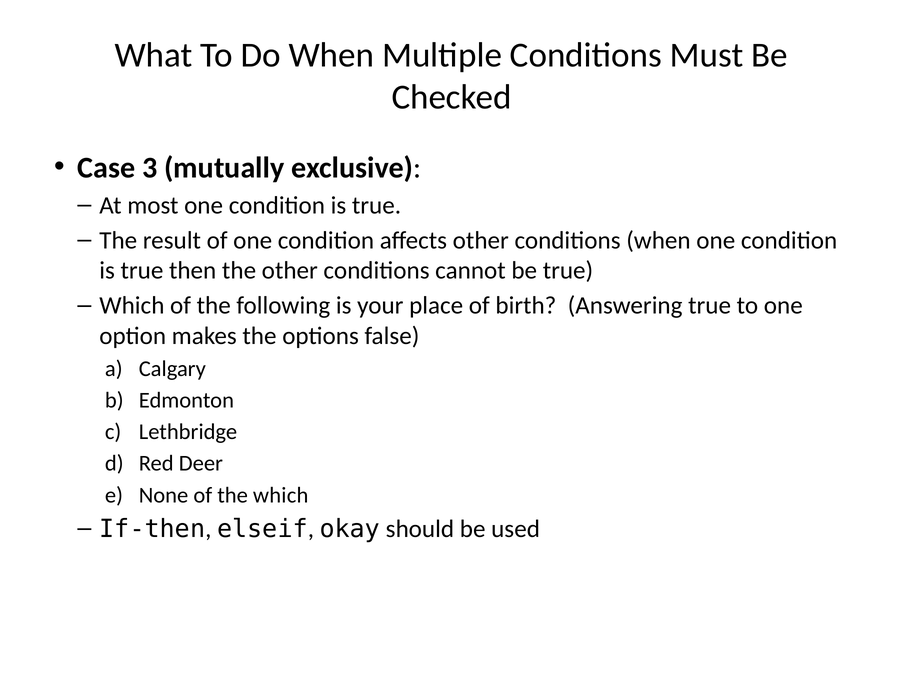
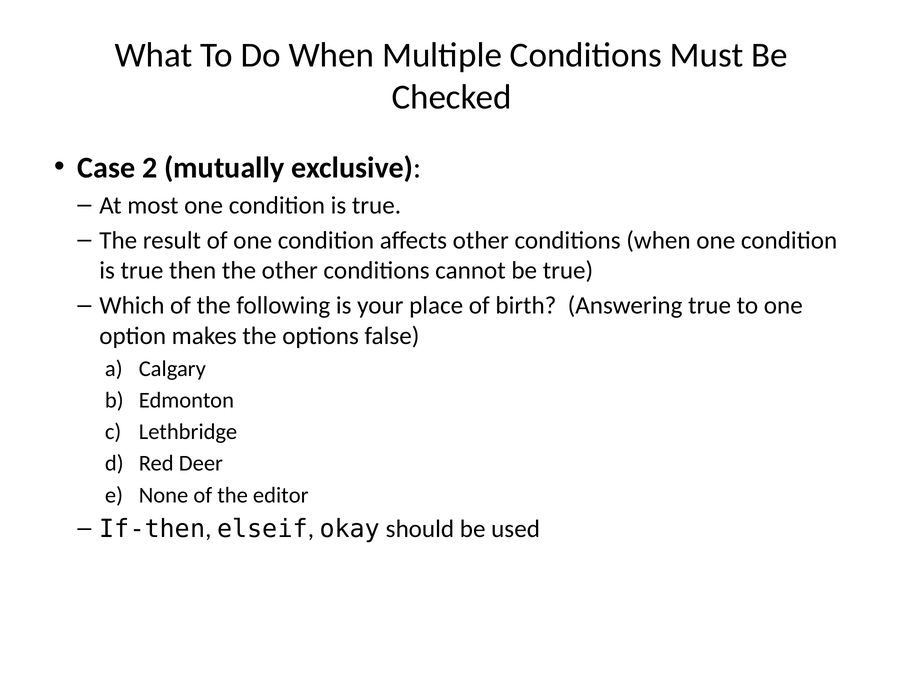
3: 3 -> 2
the which: which -> editor
